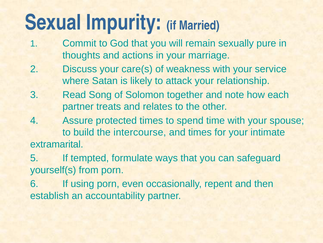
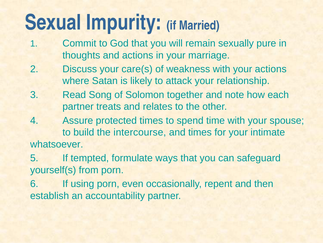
your service: service -> actions
extramarital: extramarital -> whatsoever
